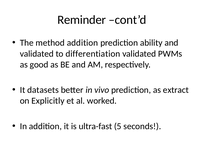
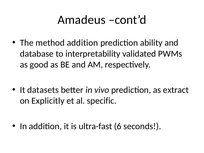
Reminder: Reminder -> Amadeus
validated at (37, 54): validated -> database
differentiation: differentiation -> interpretability
worked: worked -> specific
5: 5 -> 6
